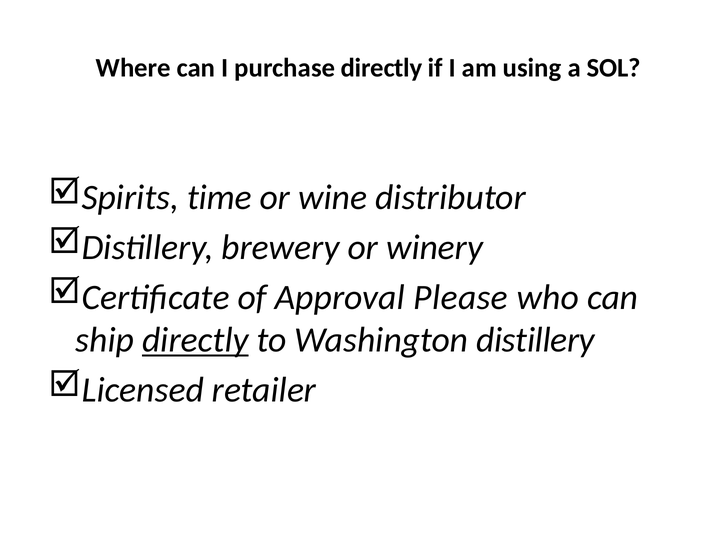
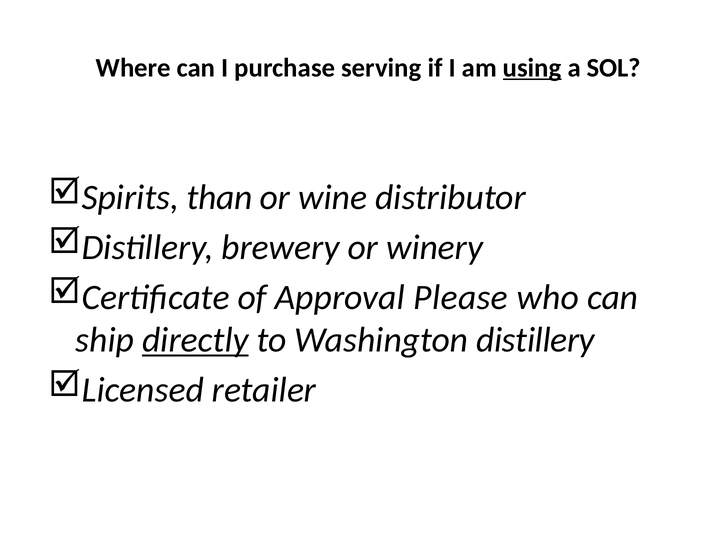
purchase directly: directly -> serving
using underline: none -> present
time: time -> than
